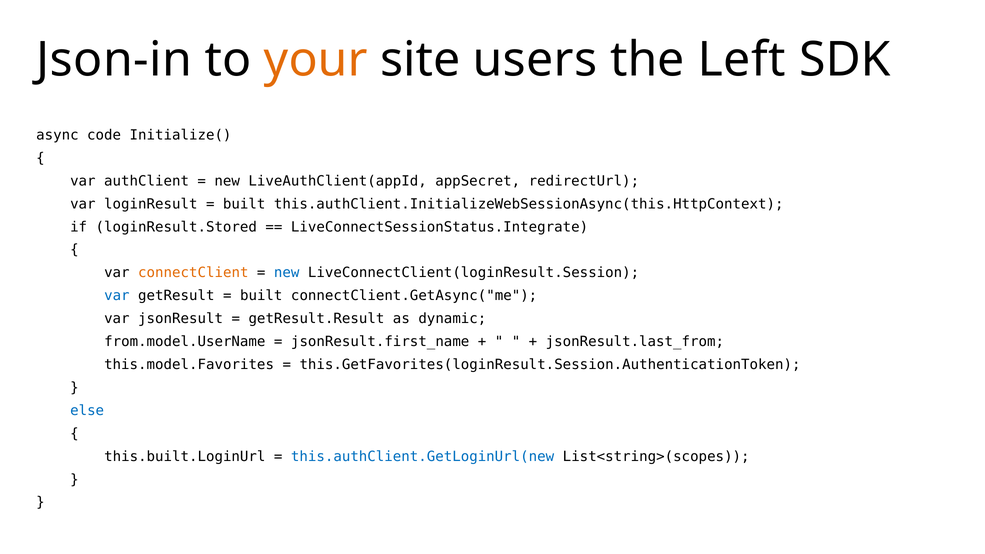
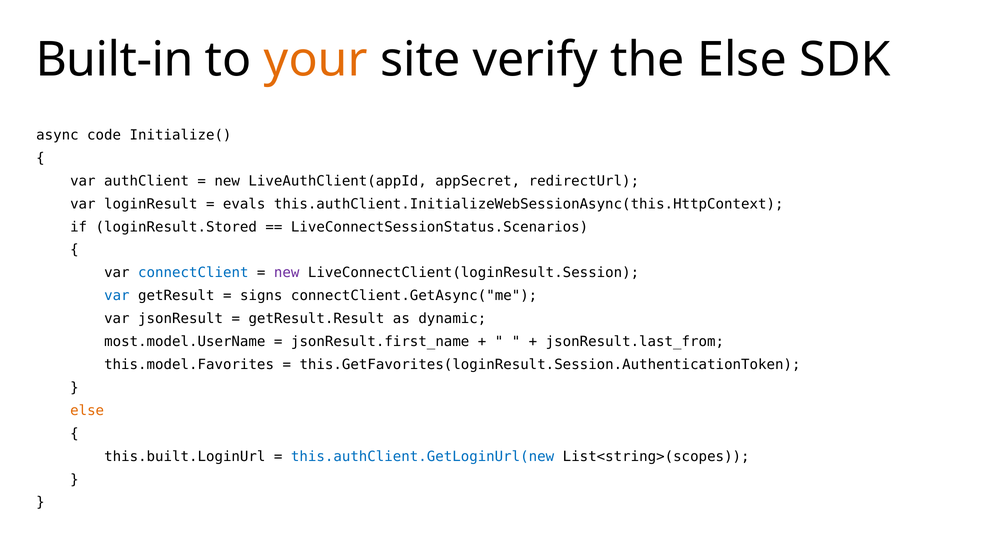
Json-in: Json-in -> Built-in
users: users -> verify
the Left: Left -> Else
built at (244, 204): built -> evals
LiveConnectSessionStatus.Integrate: LiveConnectSessionStatus.Integrate -> LiveConnectSessionStatus.Scenarios
connectClient colour: orange -> blue
new at (287, 273) colour: blue -> purple
built at (261, 296): built -> signs
from.model.UserName: from.model.UserName -> most.model.UserName
else at (87, 410) colour: blue -> orange
